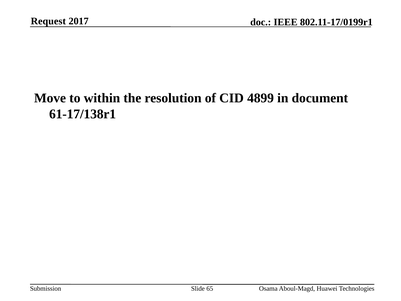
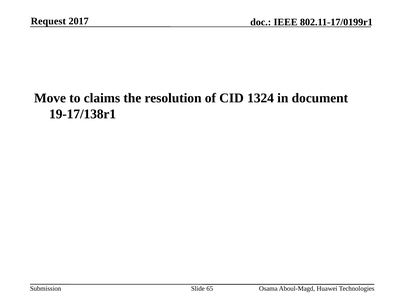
within: within -> claims
4899: 4899 -> 1324
61-17/138r1: 61-17/138r1 -> 19-17/138r1
